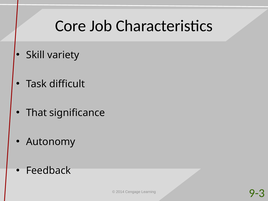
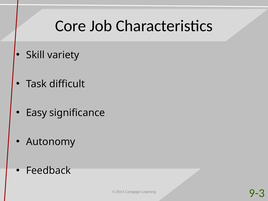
That: That -> Easy
